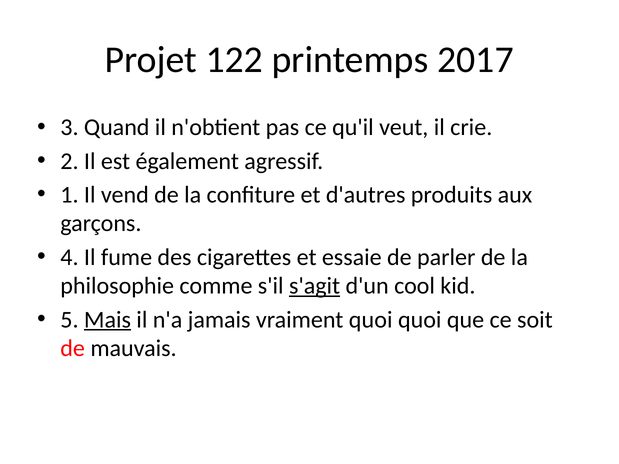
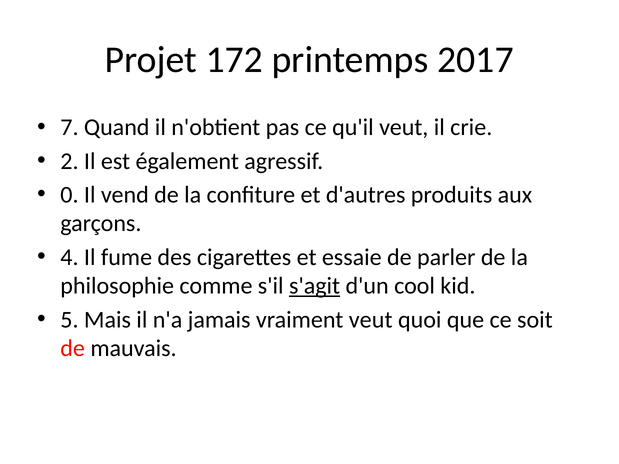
122: 122 -> 172
3: 3 -> 7
1: 1 -> 0
Mais underline: present -> none
vraiment quoi: quoi -> veut
